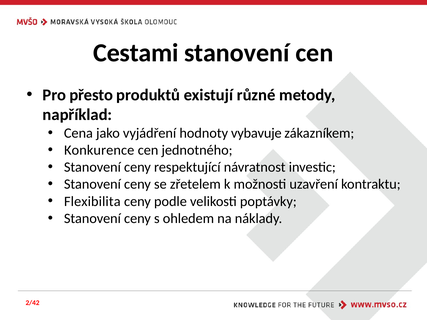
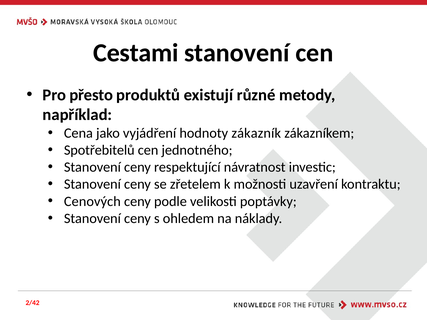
vybavuje: vybavuje -> zákazník
Konkurence: Konkurence -> Spotřebitelů
Flexibilita: Flexibilita -> Cenových
